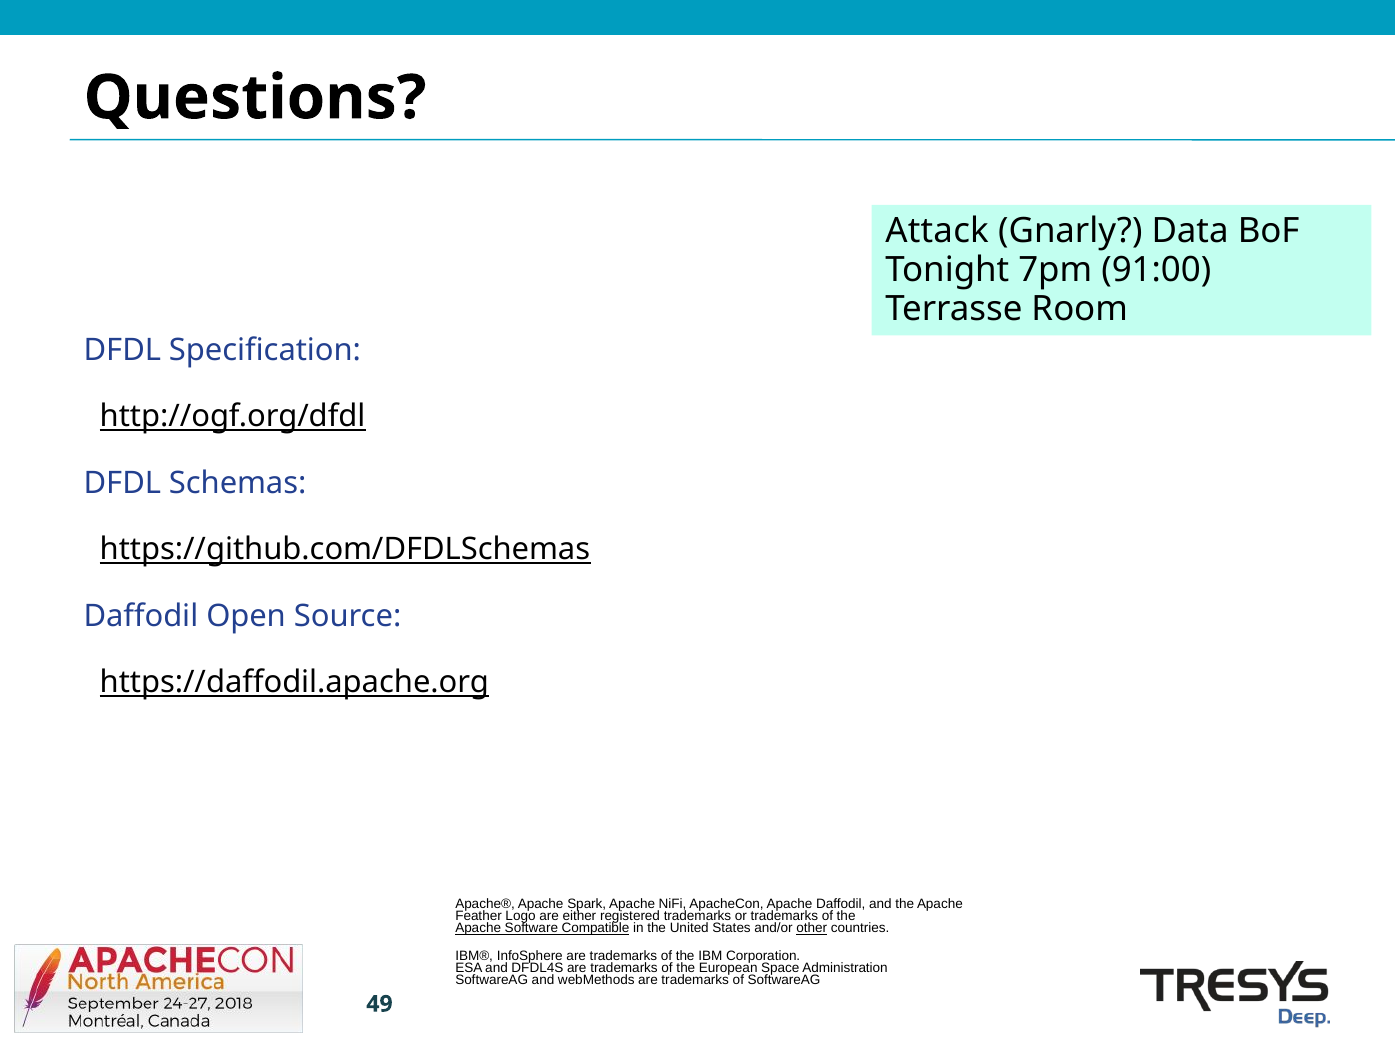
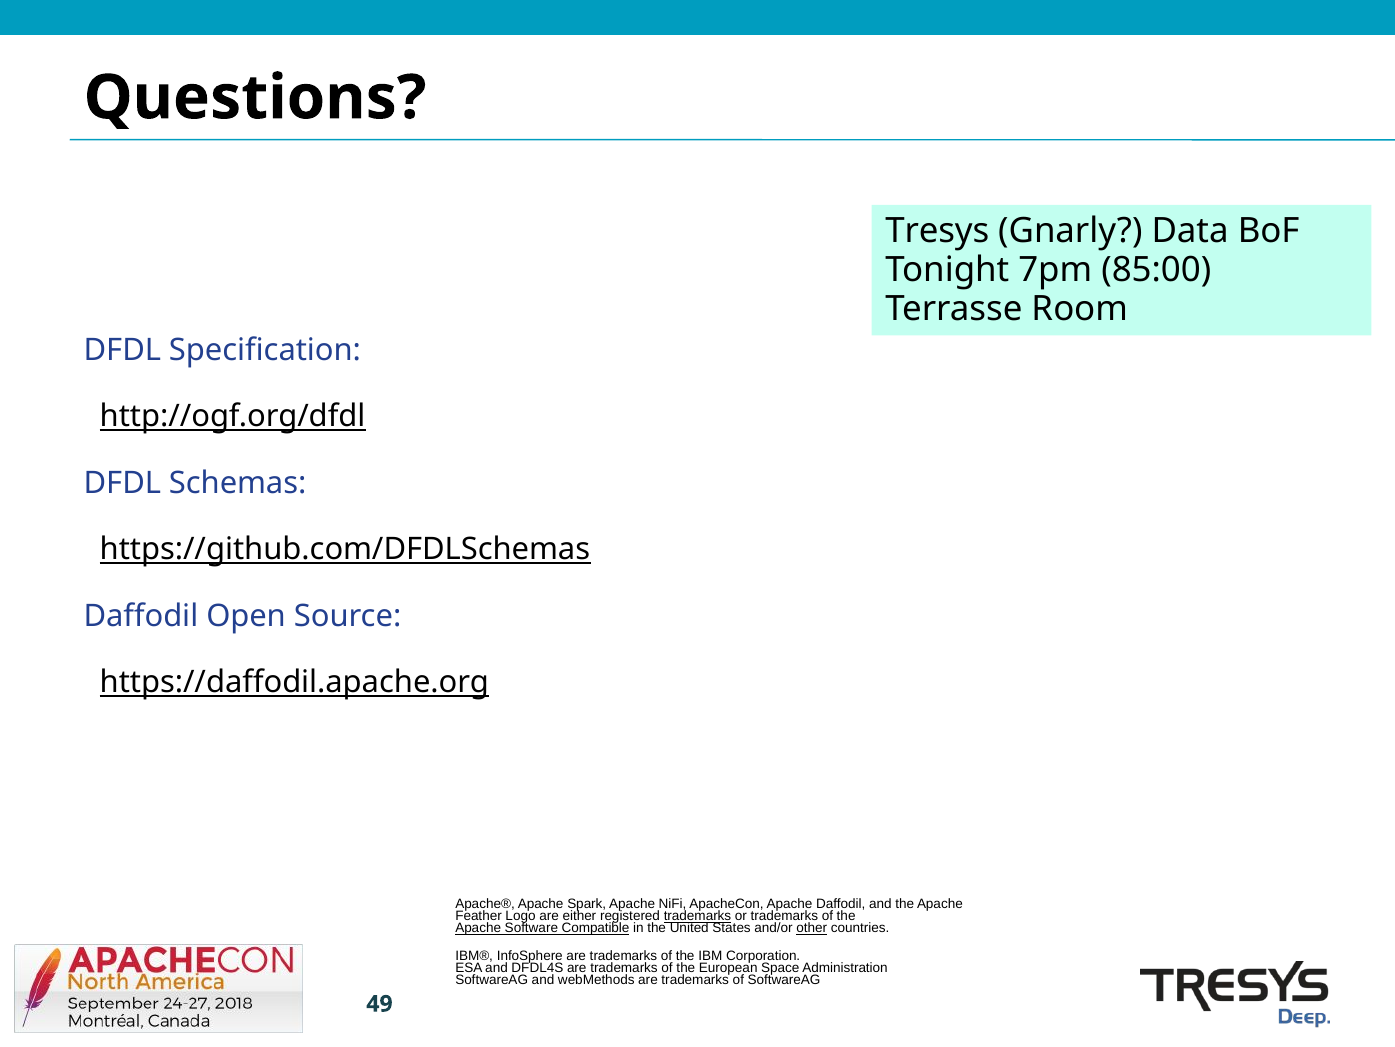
Attack: Attack -> Tresys
91:00: 91:00 -> 85:00
trademarks at (698, 916) underline: none -> present
